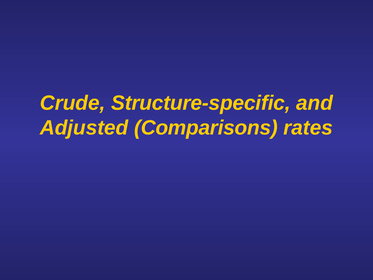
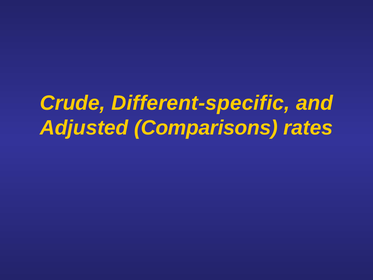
Structure-specific: Structure-specific -> Different-specific
